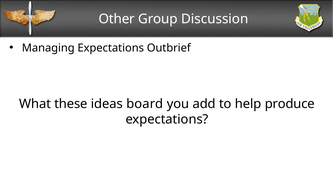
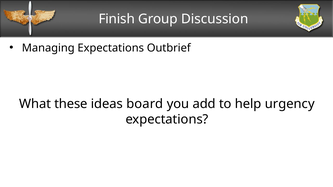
Other: Other -> Finish
produce: produce -> urgency
